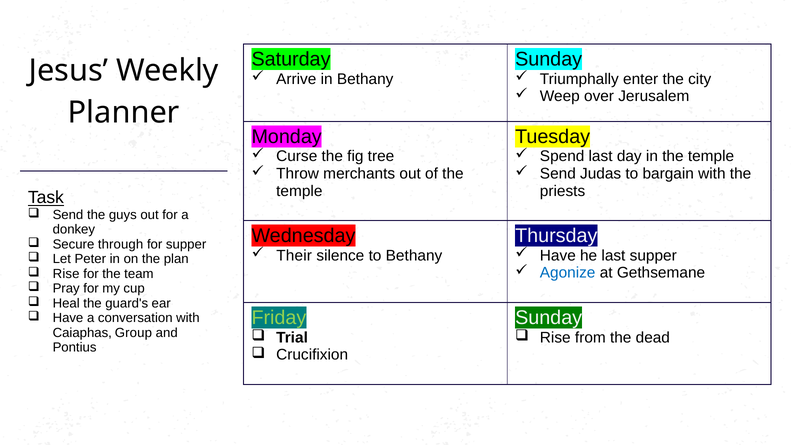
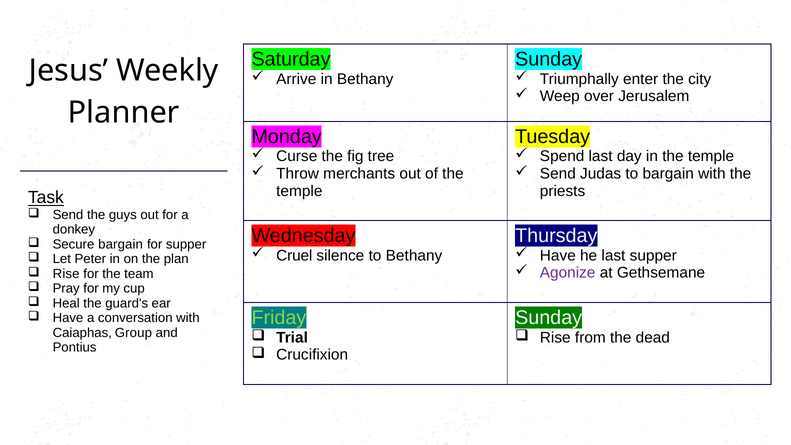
Secure through: through -> bargain
Their: Their -> Cruel
Agonize colour: blue -> purple
